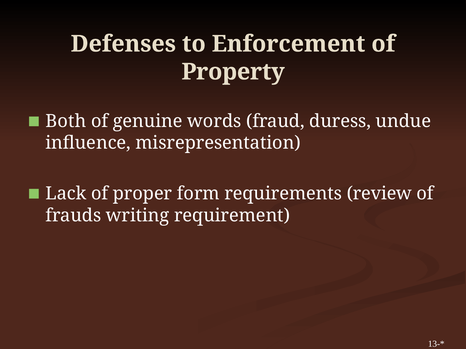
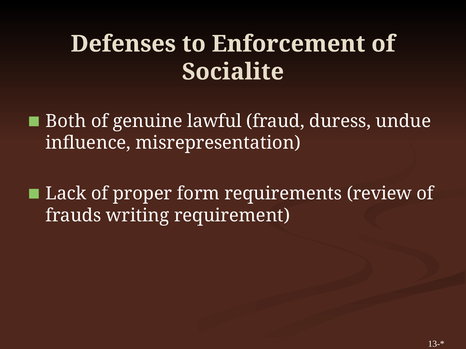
Property: Property -> Socialite
words: words -> lawful
